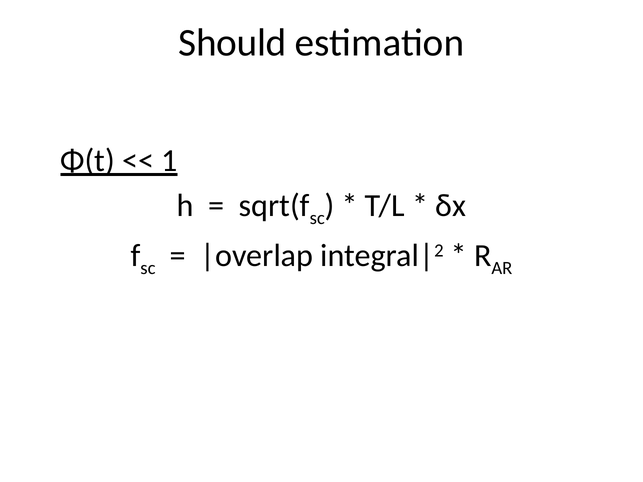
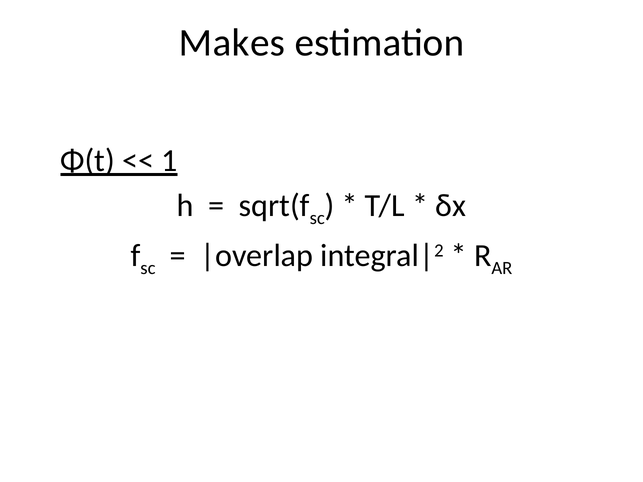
Should: Should -> Makes
